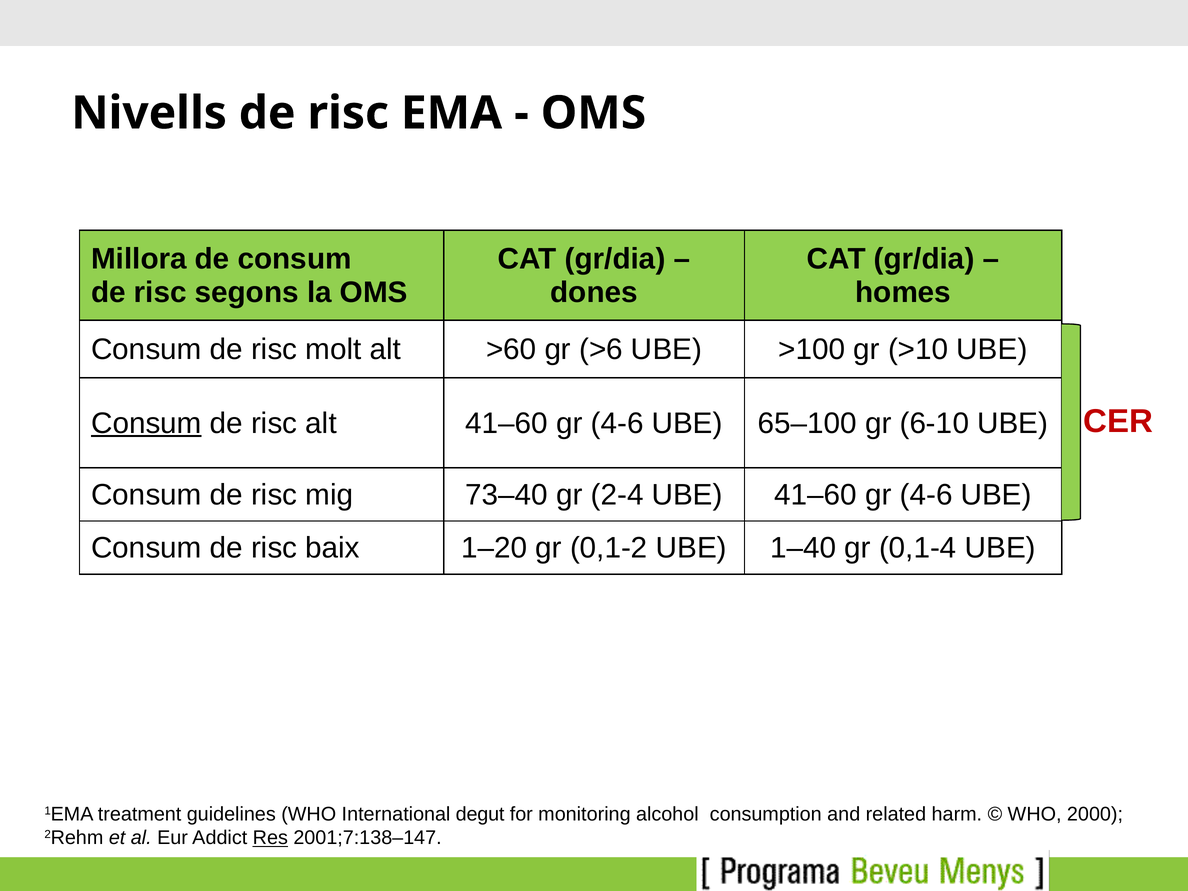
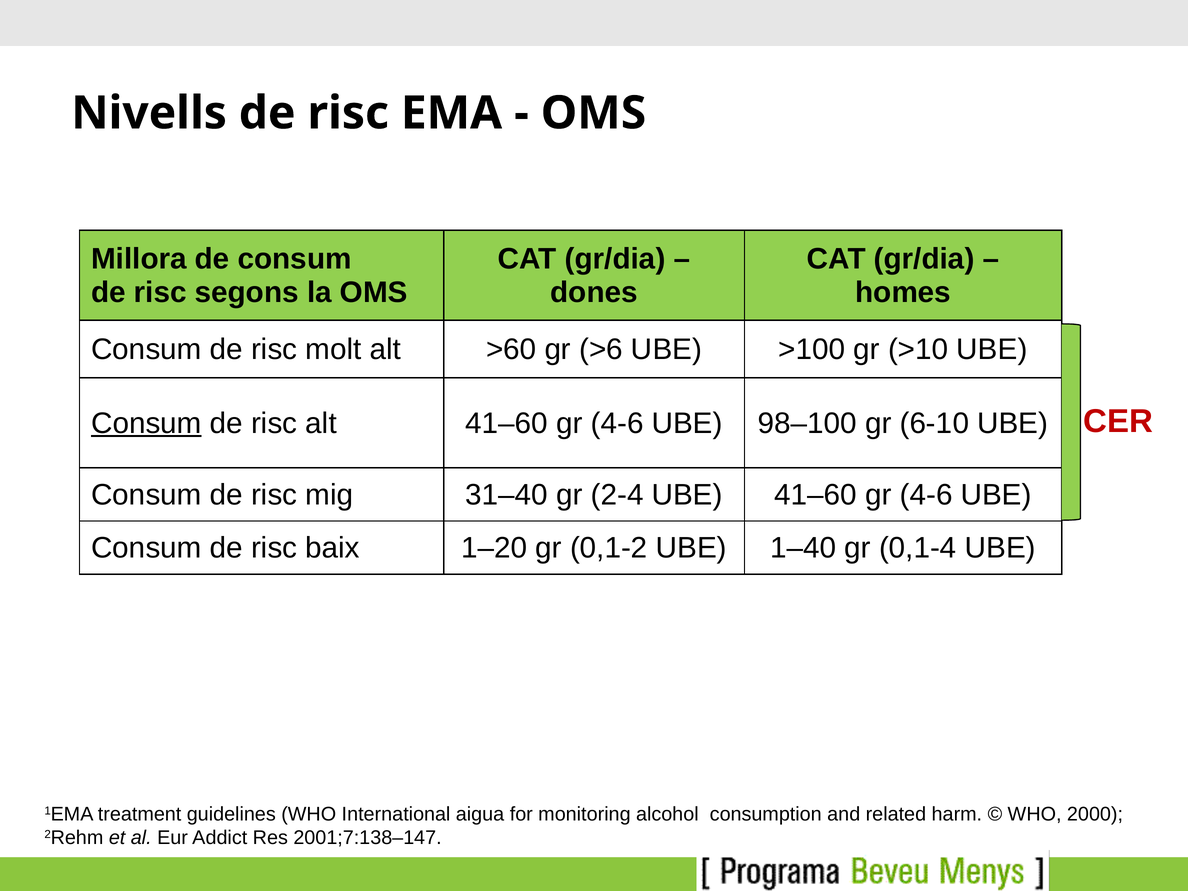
65–100: 65–100 -> 98–100
73–40: 73–40 -> 31–40
degut: degut -> aigua
Res underline: present -> none
